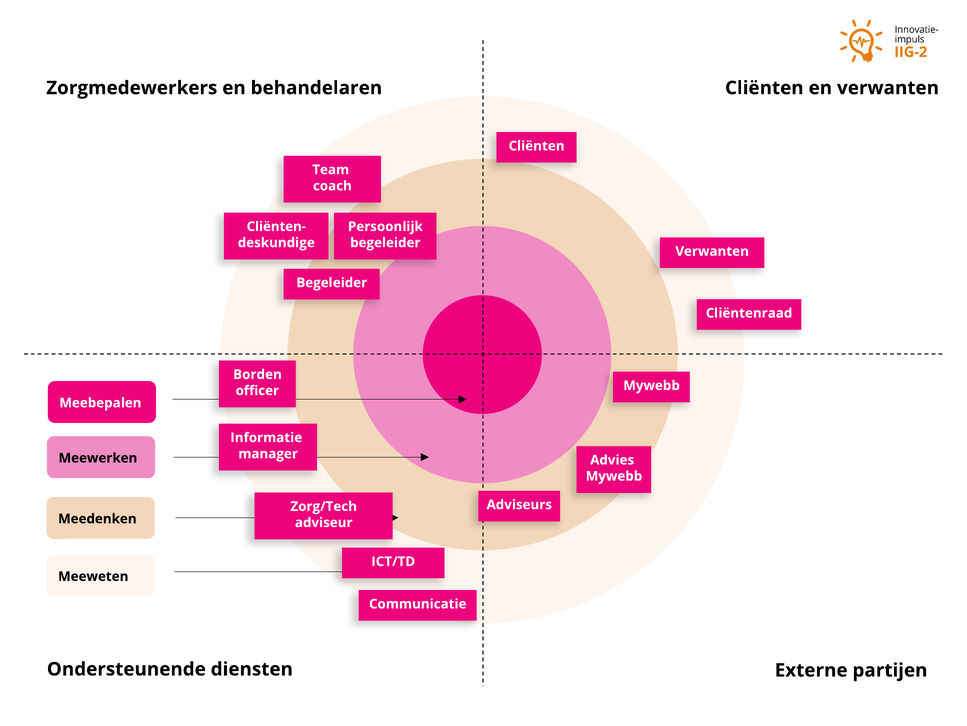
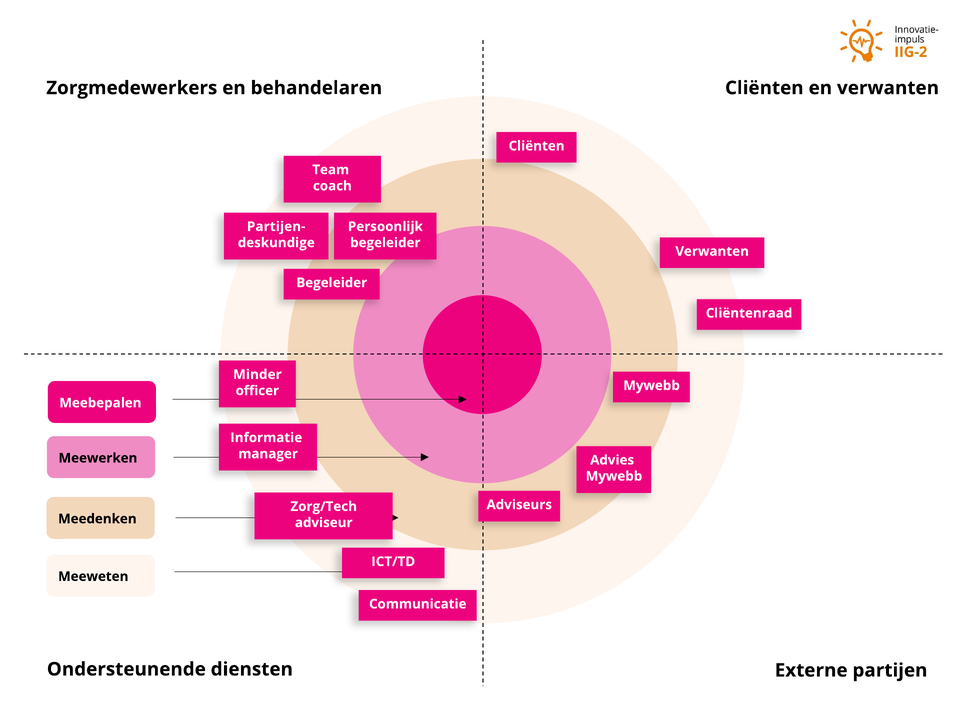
Cliënten-: Cliënten- -> Partijen-
Borden: Borden -> Minder
